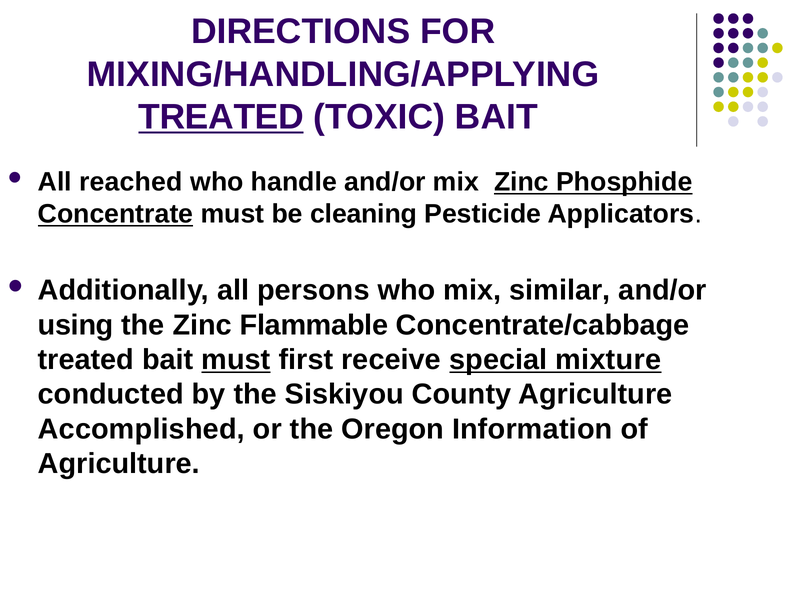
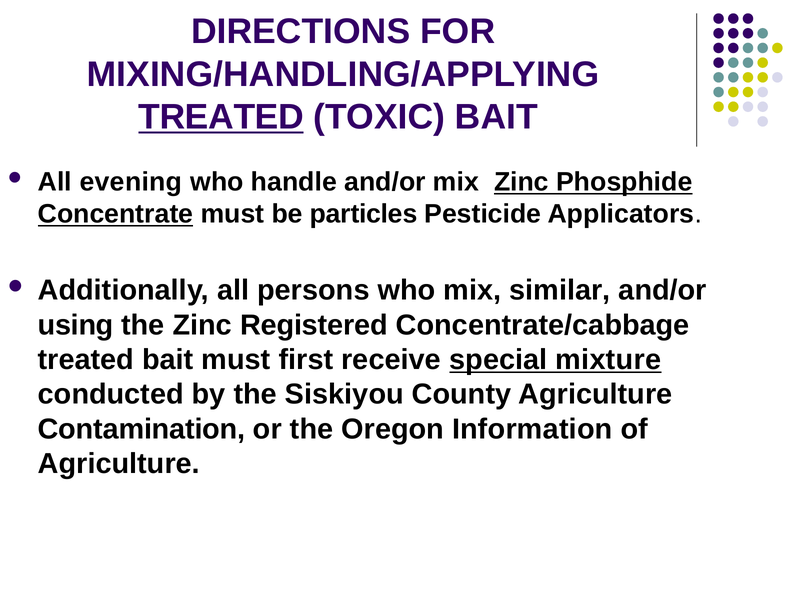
reached: reached -> evening
cleaning: cleaning -> particles
Flammable: Flammable -> Registered
must at (236, 360) underline: present -> none
Accomplished: Accomplished -> Contamination
